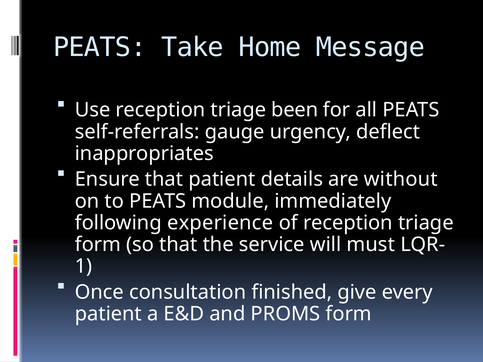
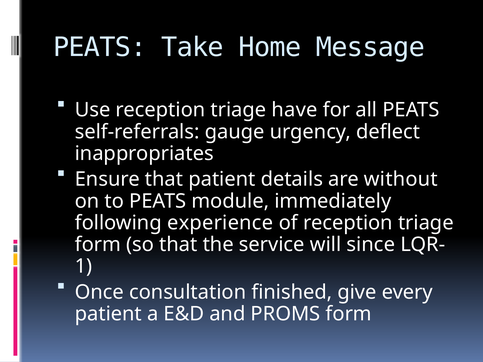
been: been -> have
must: must -> since
